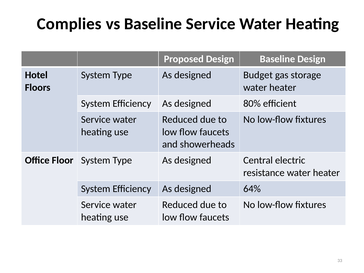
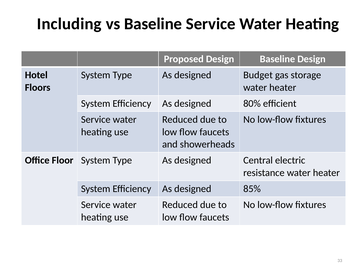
Complies: Complies -> Including
64%: 64% -> 85%
